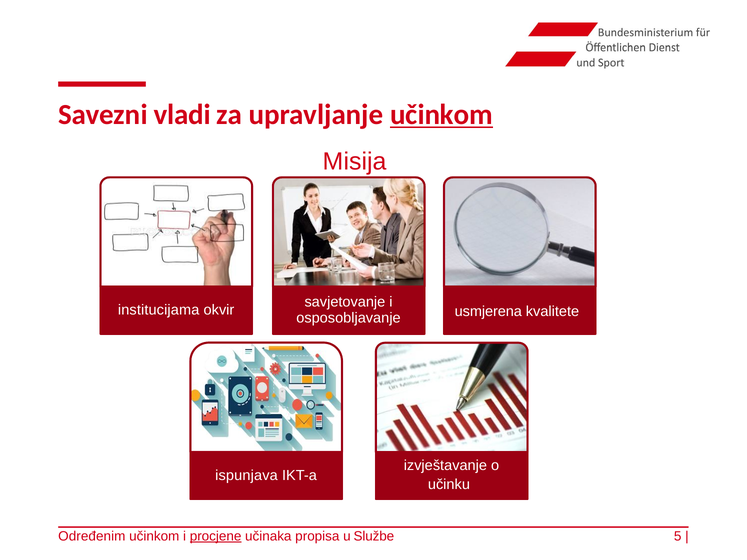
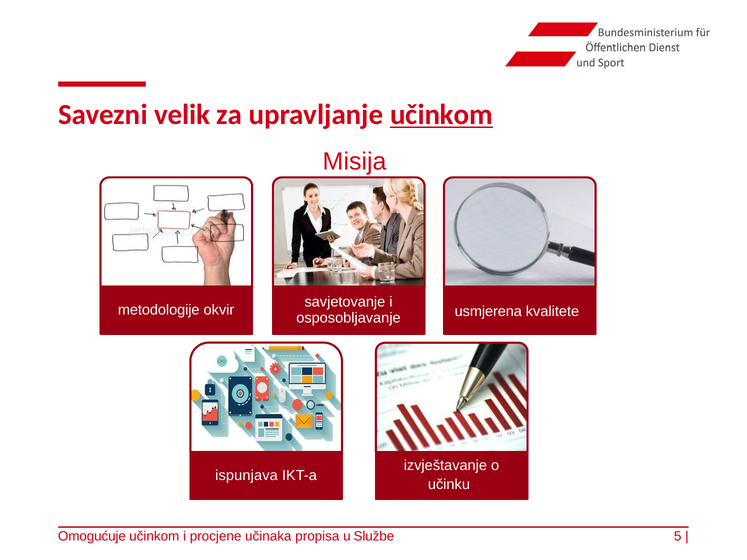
vladi: vladi -> velik
institucijama: institucijama -> metodologije
Određenim: Određenim -> Omogućuje
procjene underline: present -> none
